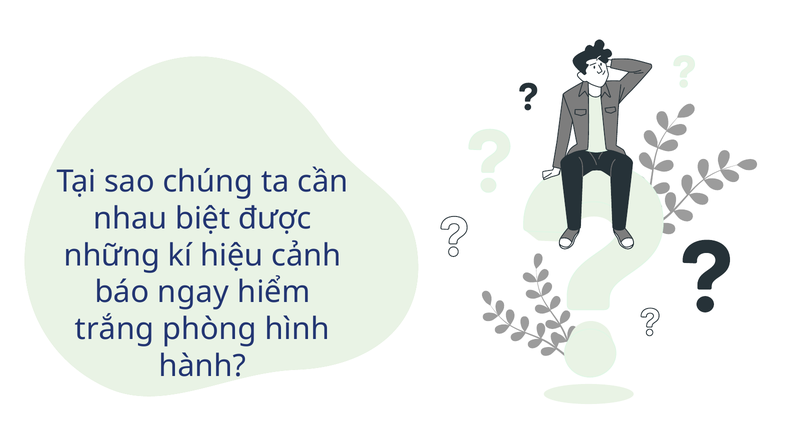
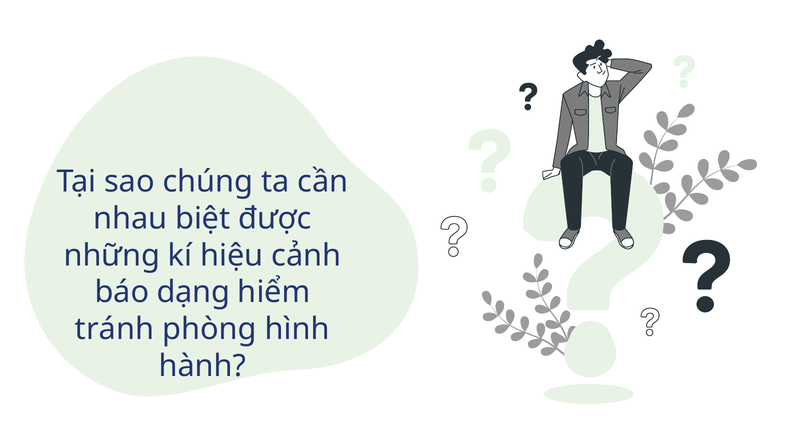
ngay: ngay -> dạng
trắng: trắng -> tránh
